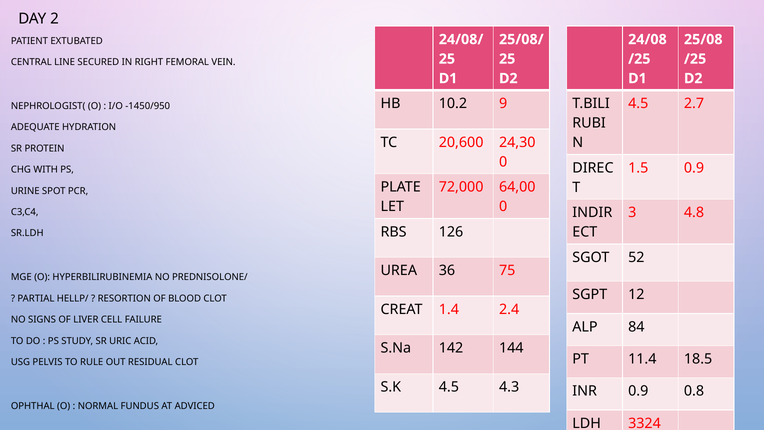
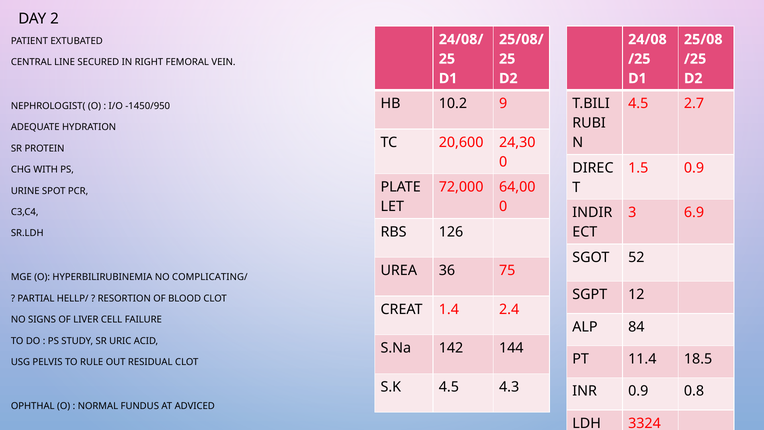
4.8: 4.8 -> 6.9
PREDNISOLONE/: PREDNISOLONE/ -> COMPLICATING/
